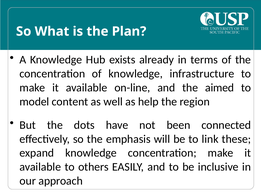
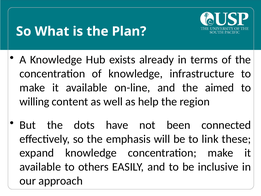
model: model -> willing
